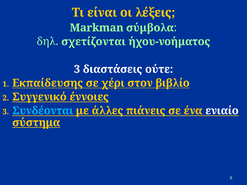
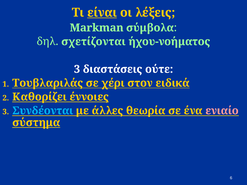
είναι underline: none -> present
Εκπαίδευσης: Εκπαίδευσης -> Τουβλαριλάς
βιβλίο: βιβλίο -> ειδικά
Συγγενικό: Συγγενικό -> Καθορίζει
πιάνεις: πιάνεις -> θεωρία
ενιαίο colour: white -> pink
